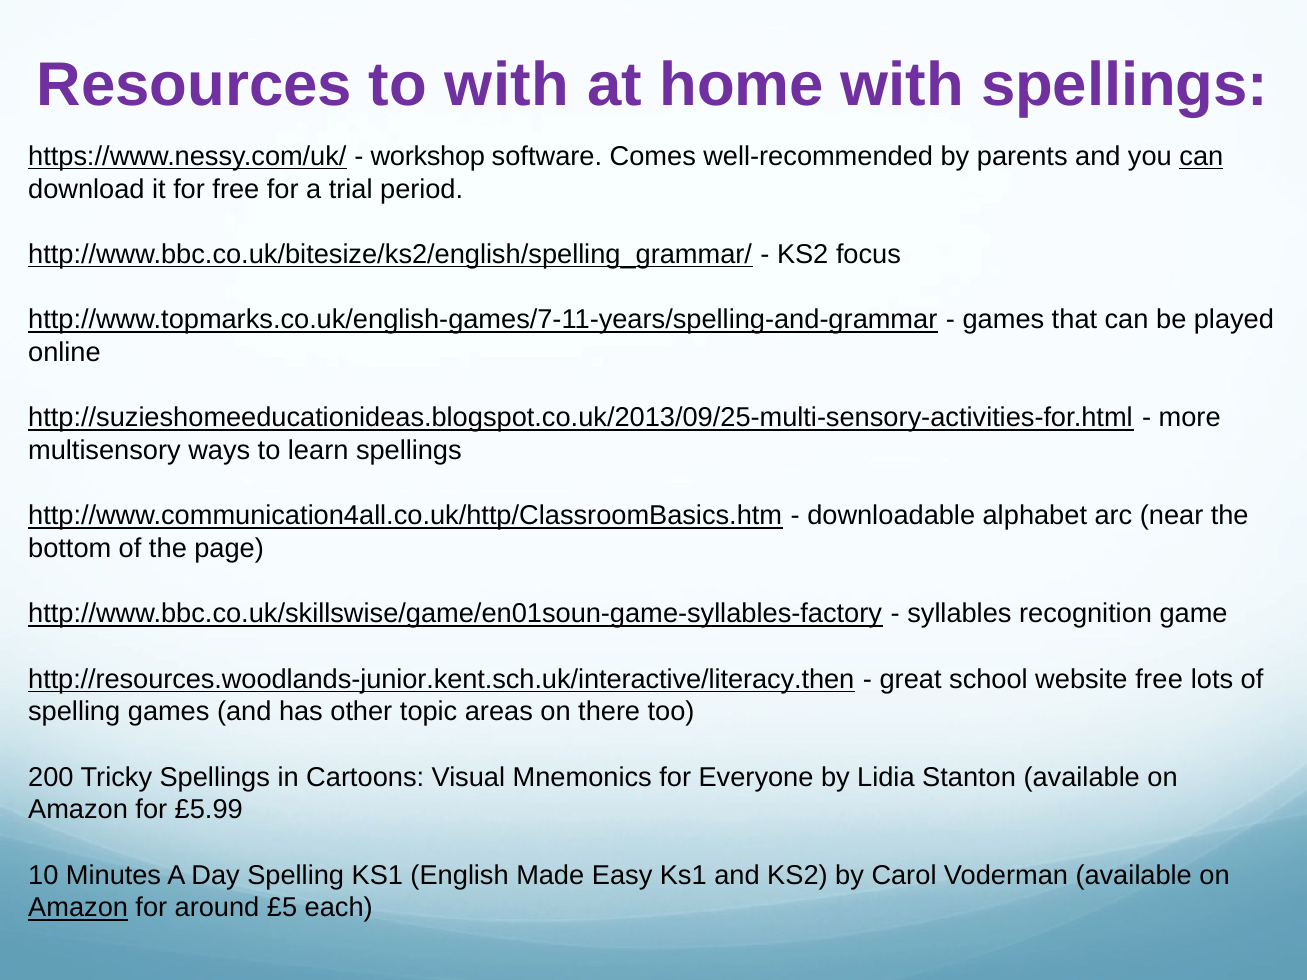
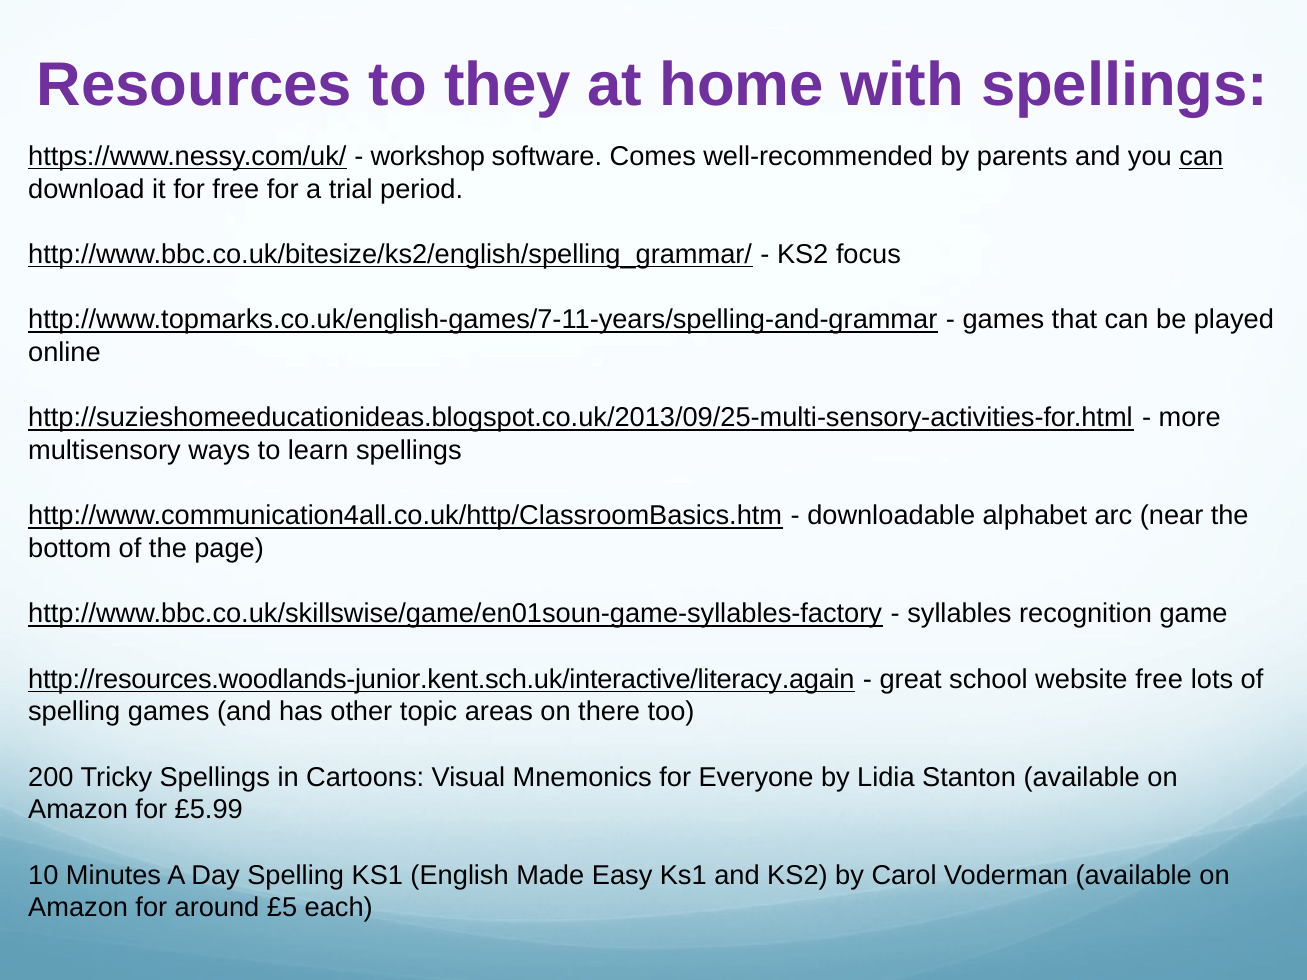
to with: with -> they
http://resources.woodlands-junior.kent.sch.uk/interactive/literacy.then: http://resources.woodlands-junior.kent.sch.uk/interactive/literacy.then -> http://resources.woodlands-junior.kent.sch.uk/interactive/literacy.again
Amazon at (78, 908) underline: present -> none
